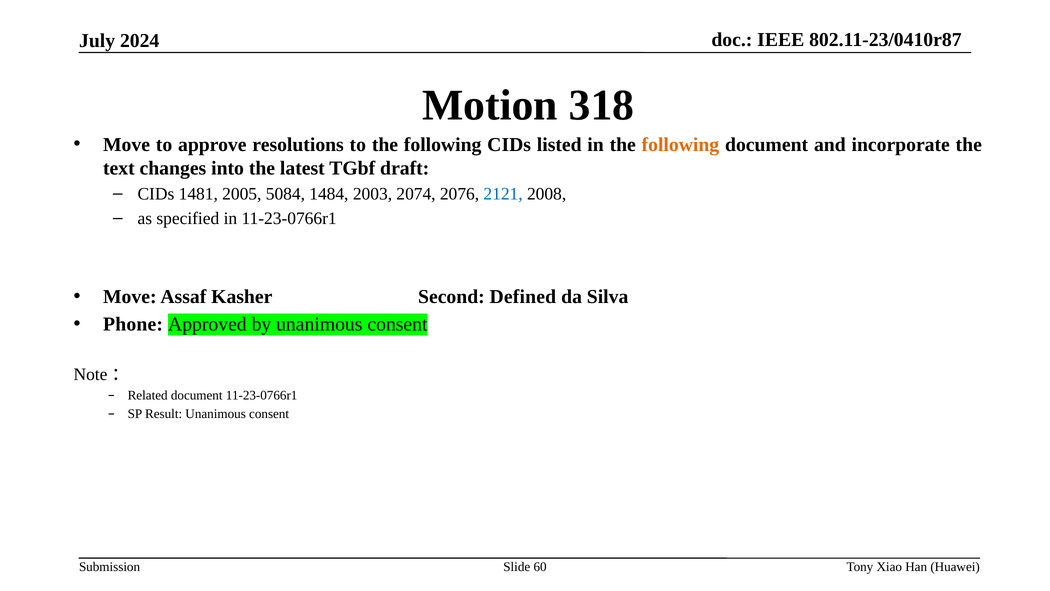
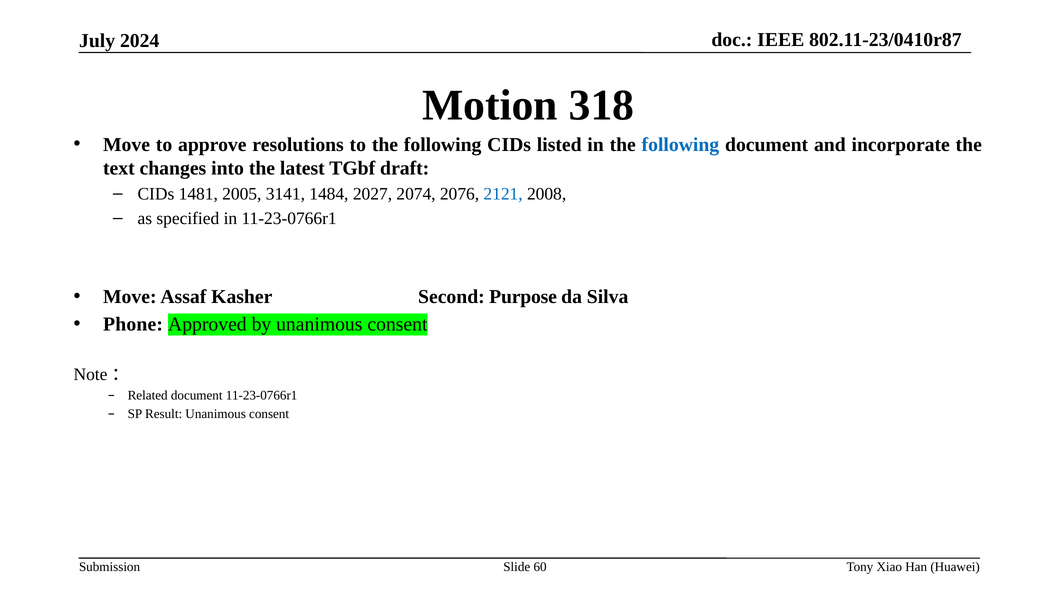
following at (680, 144) colour: orange -> blue
5084: 5084 -> 3141
2003: 2003 -> 2027
Defined: Defined -> Purpose
